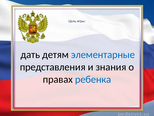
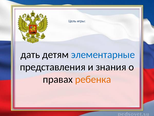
ребенка colour: blue -> orange
